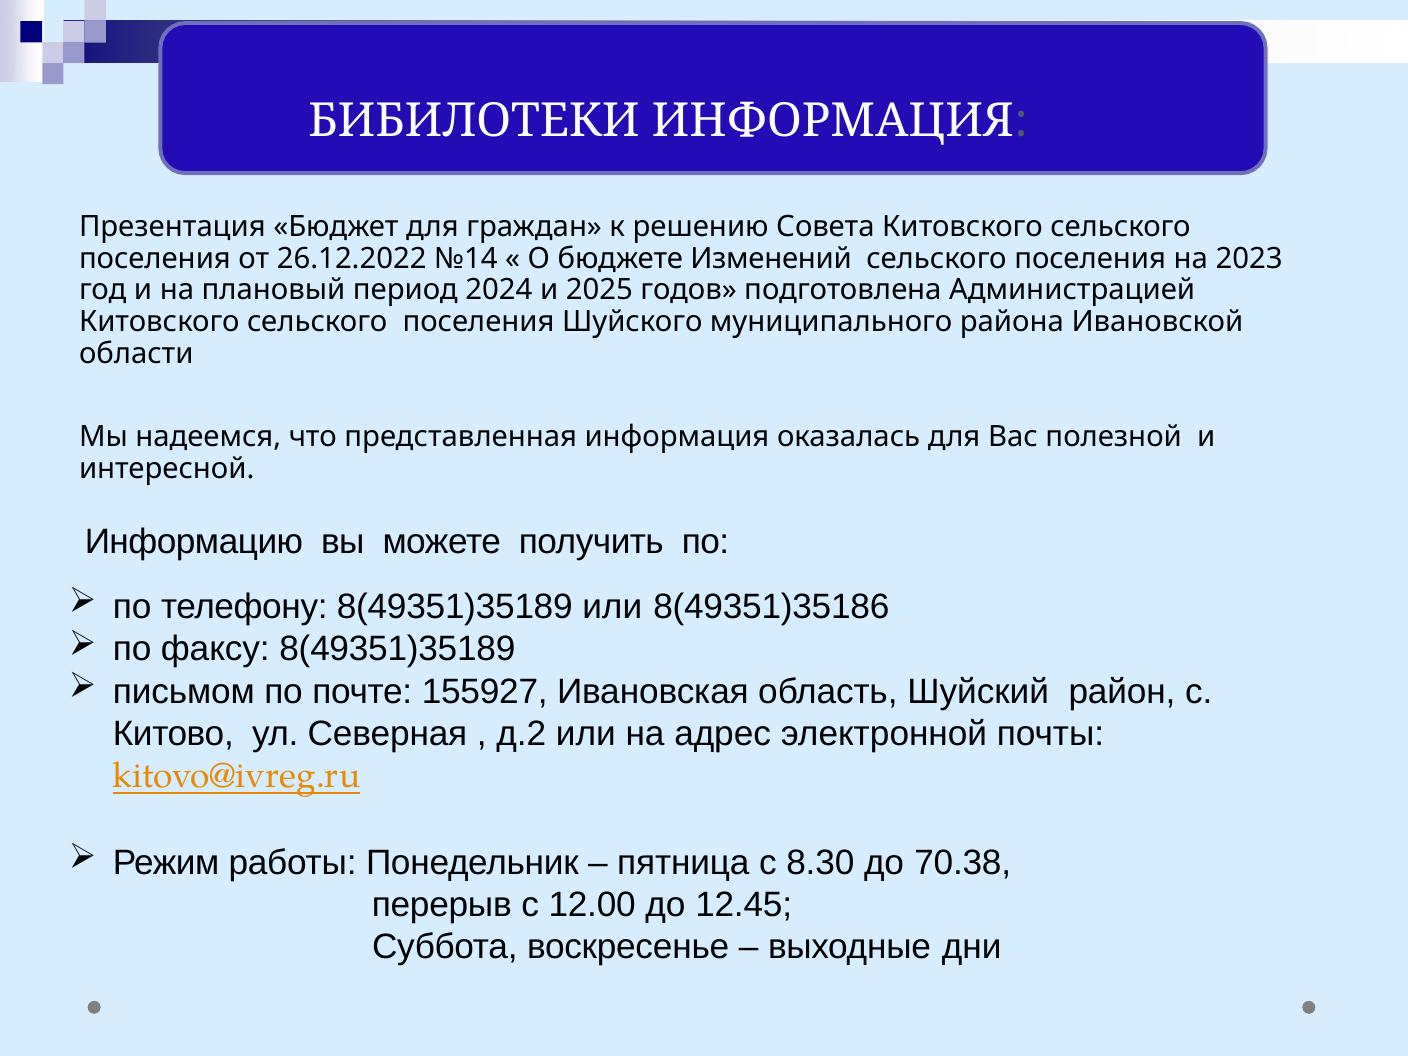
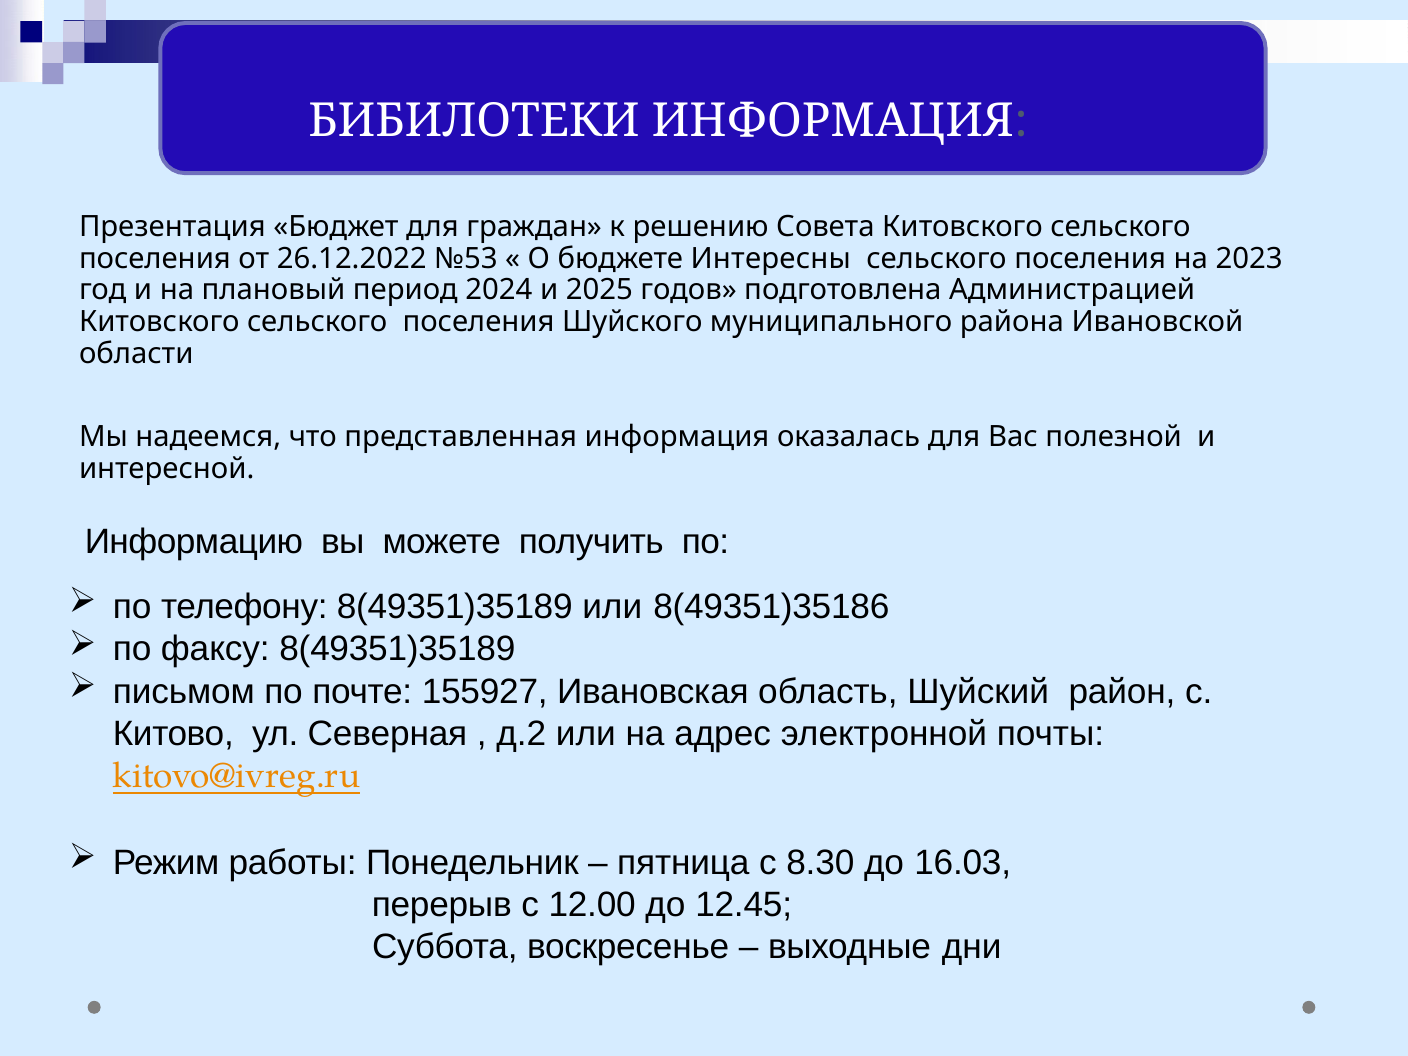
№14: №14 -> №53
Изменений: Изменений -> Интересны
70.38: 70.38 -> 16.03
